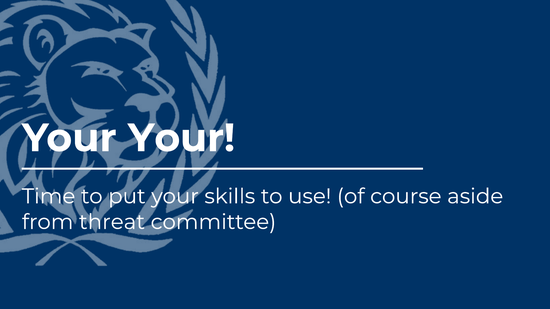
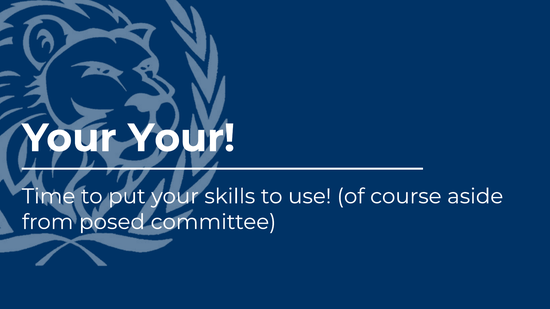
threat: threat -> posed
